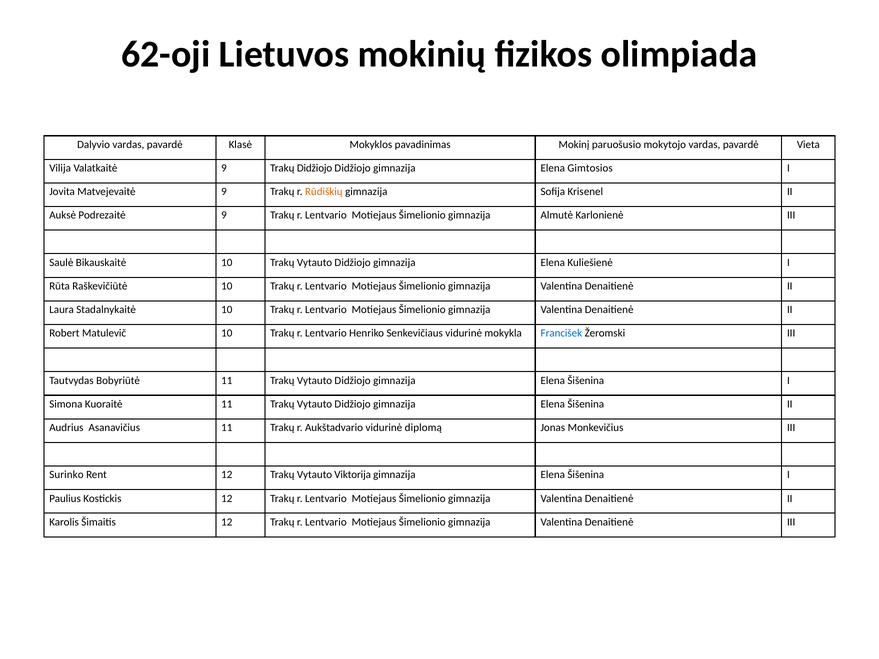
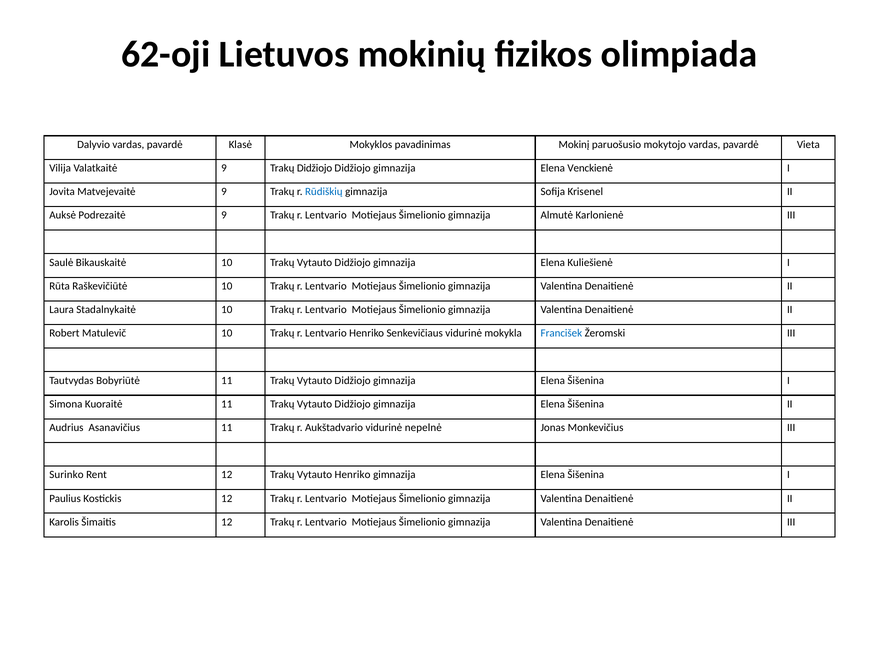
Gimtosios: Gimtosios -> Venckienė
Rūdiškių colour: orange -> blue
diplomą: diplomą -> nepelnė
Vytauto Viktorija: Viktorija -> Henriko
